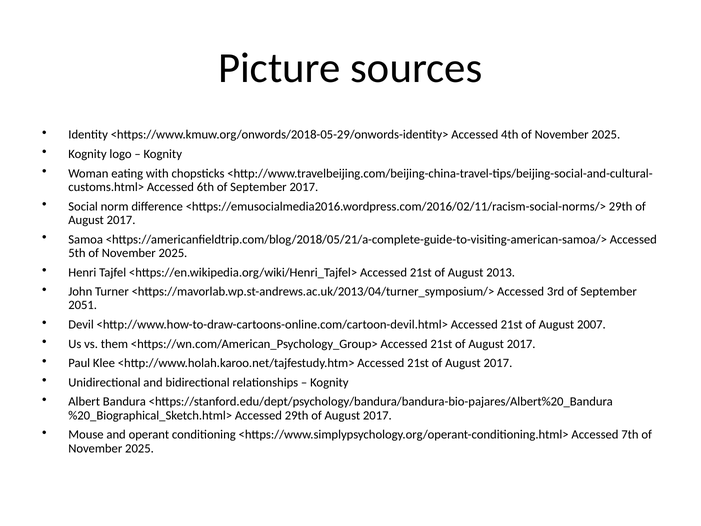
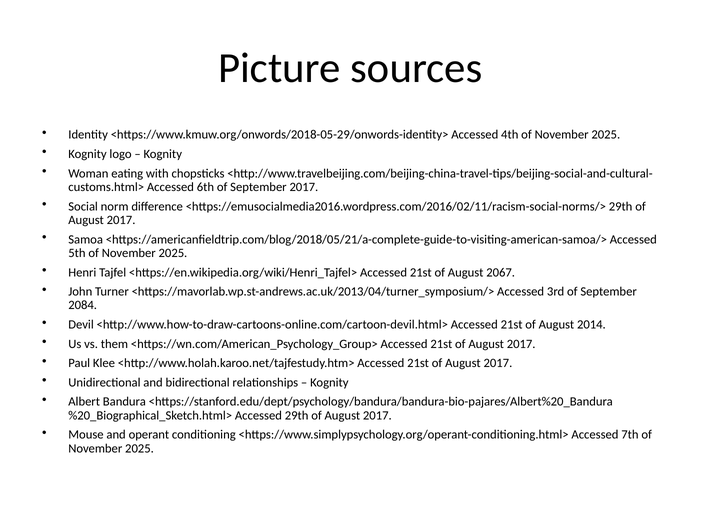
2013: 2013 -> 2067
2051: 2051 -> 2084
2007: 2007 -> 2014
